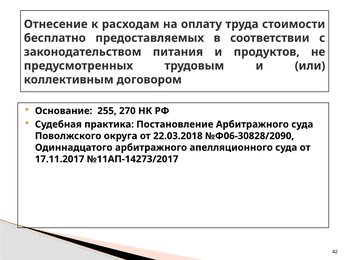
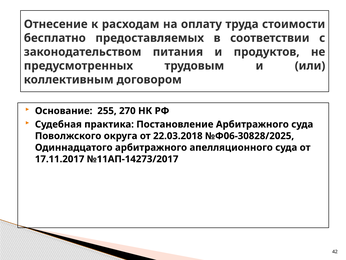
№Ф06-30828/2090: №Ф06-30828/2090 -> №Ф06-30828/2025
